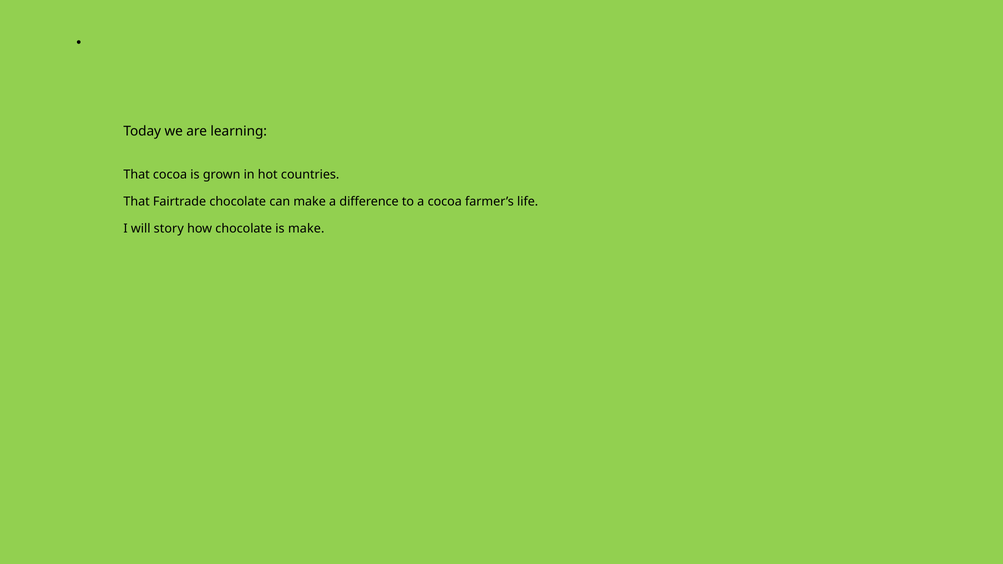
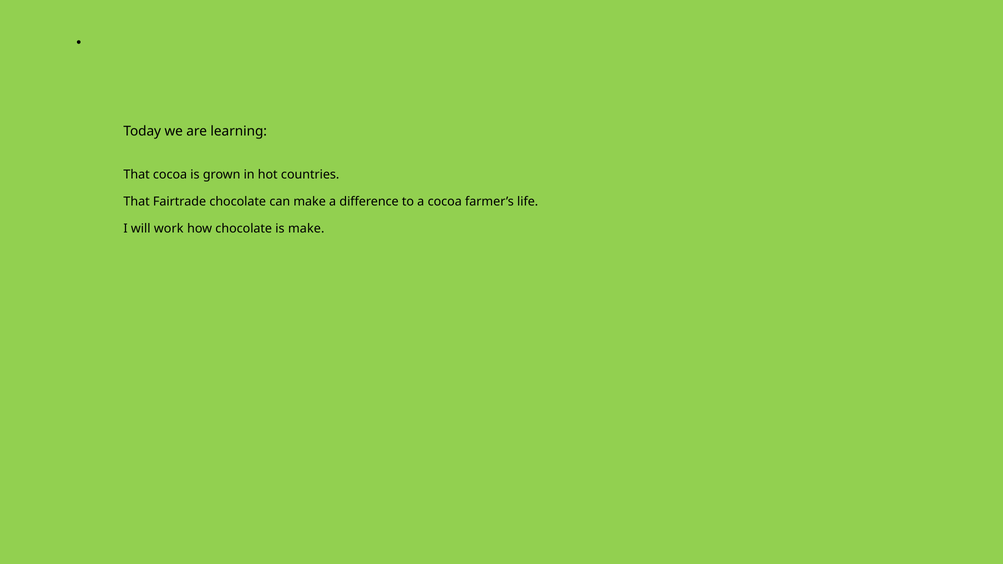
story: story -> work
